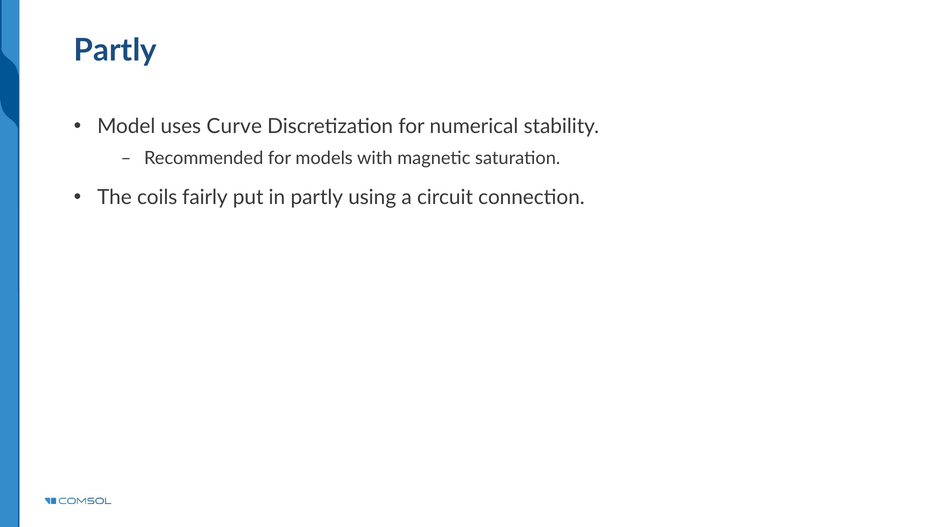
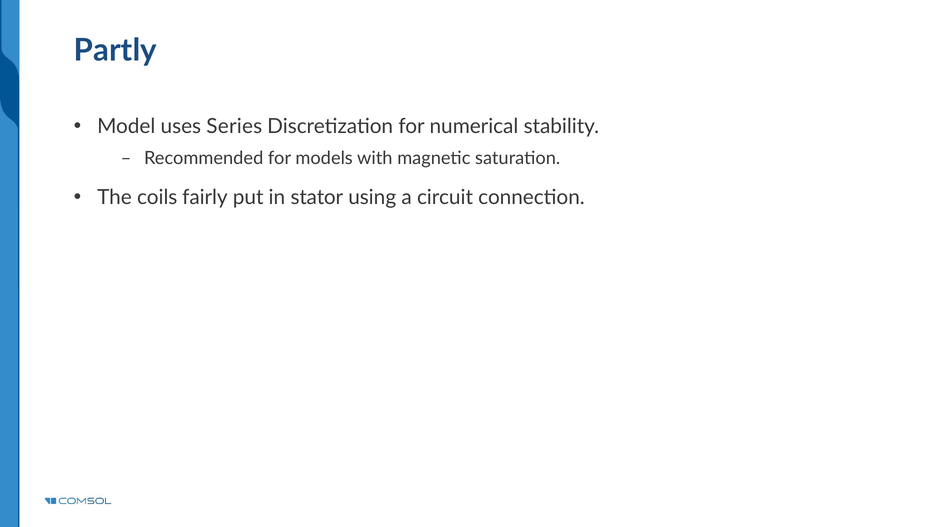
Curve: Curve -> Series
in partly: partly -> stator
